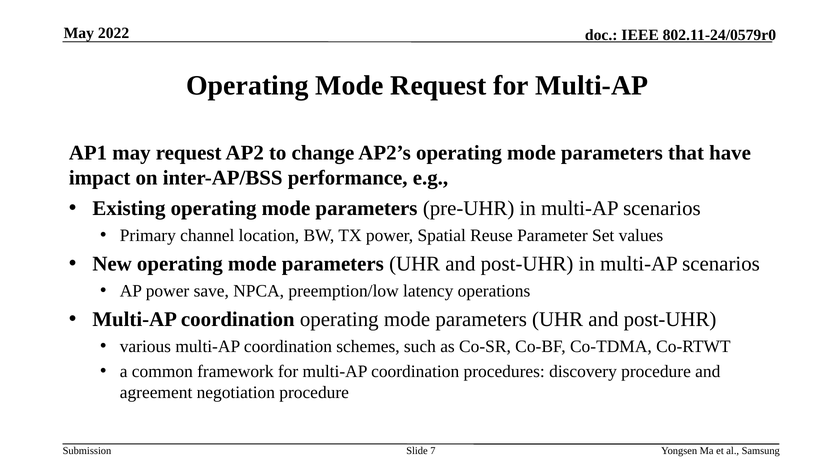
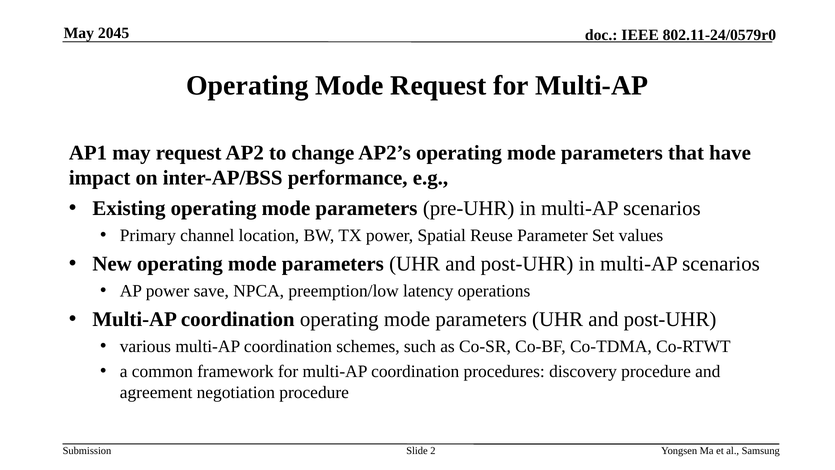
2022: 2022 -> 2045
7: 7 -> 2
